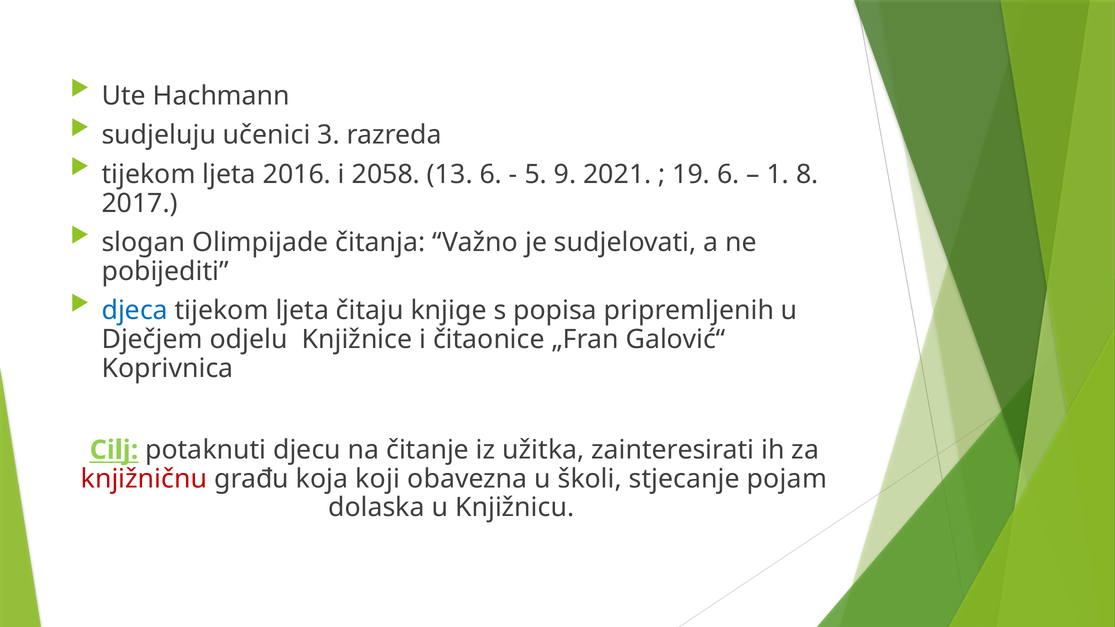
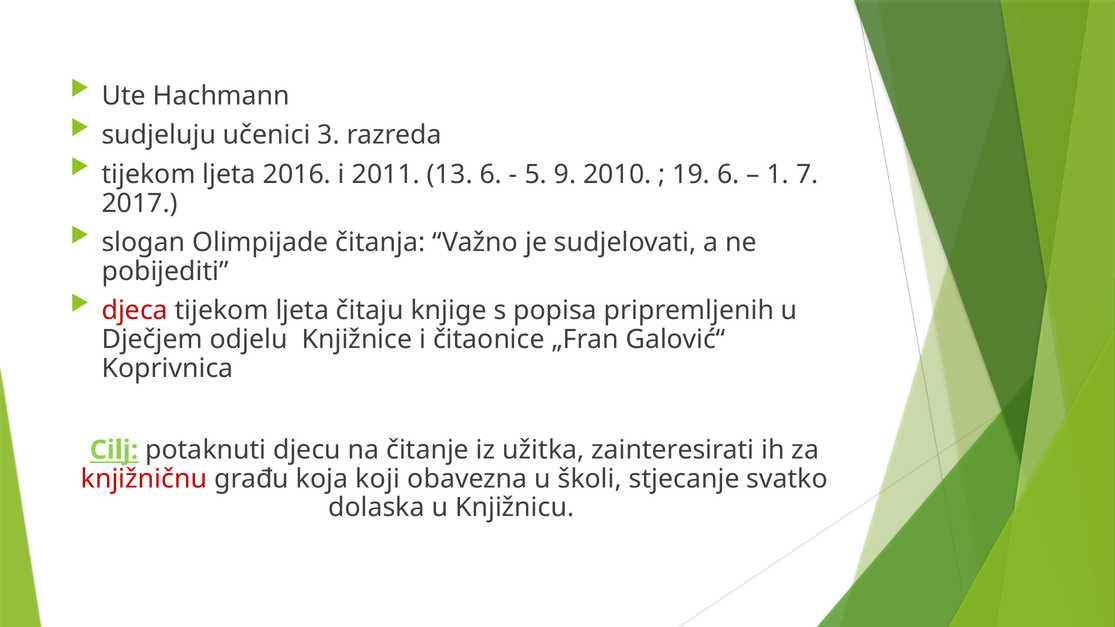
2058: 2058 -> 2011
2021: 2021 -> 2010
8: 8 -> 7
djeca colour: blue -> red
pojam: pojam -> svatko
